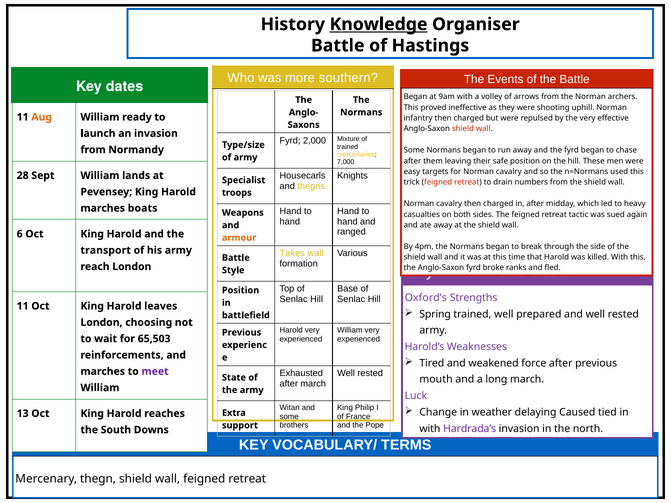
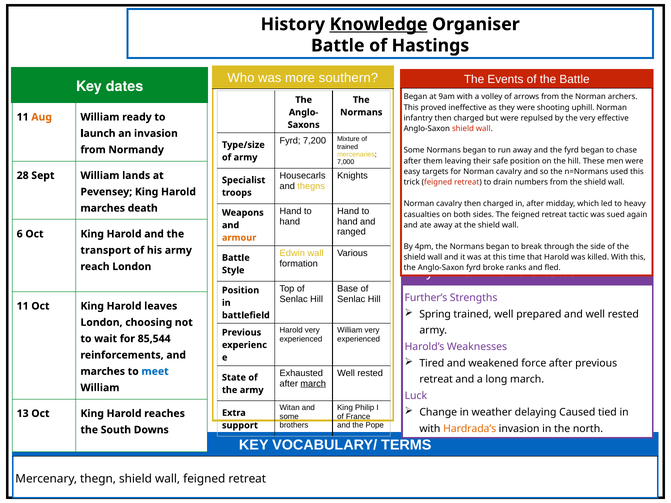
2,000: 2,000 -> 7,200
boats: boats -> death
Takes: Takes -> Edwin
Oxford’s: Oxford’s -> Further’s
65,503: 65,503 -> 85,544
meet colour: purple -> blue
mouth at (436, 380): mouth -> retreat
march at (313, 384) underline: none -> present
Hardrada’s colour: purple -> orange
